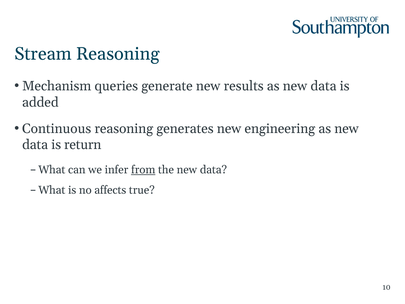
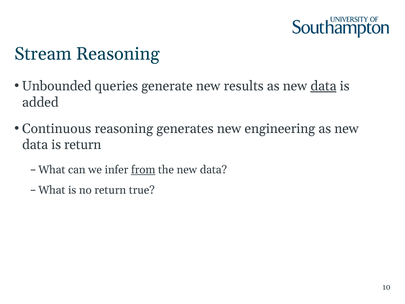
Mechanism: Mechanism -> Unbounded
data at (323, 86) underline: none -> present
no affects: affects -> return
